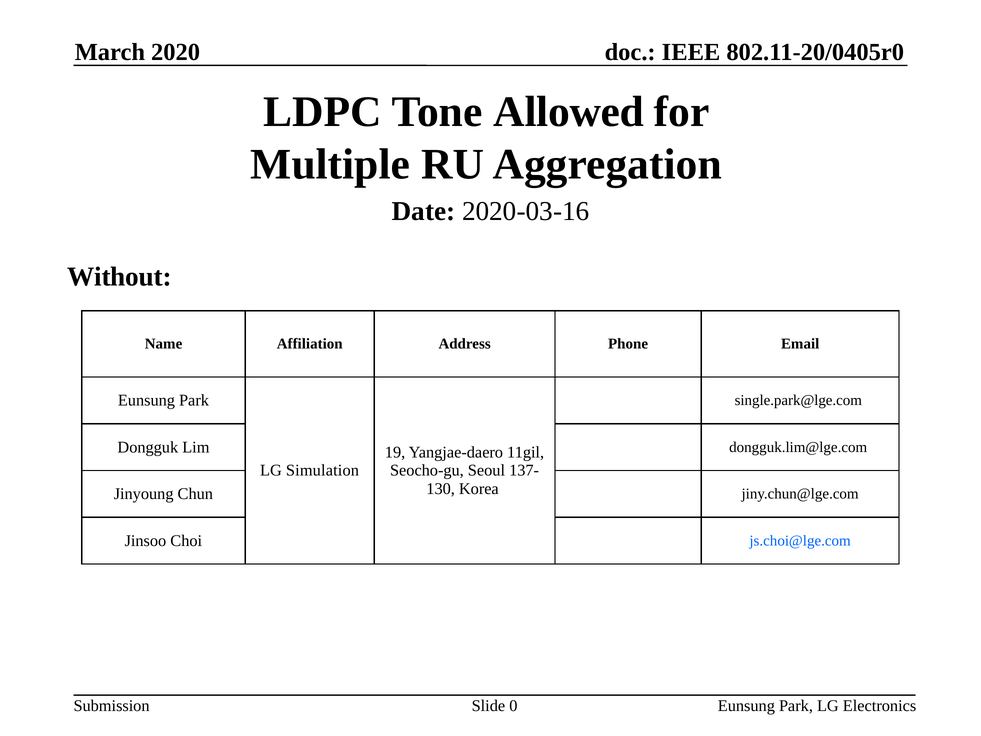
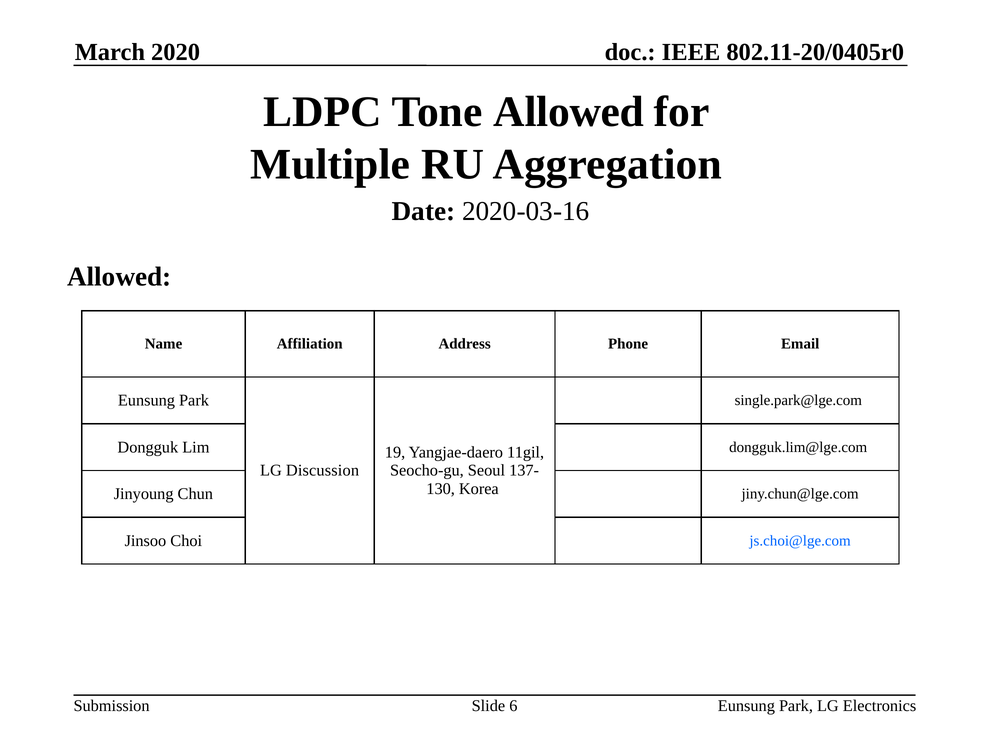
Without at (119, 277): Without -> Allowed
Simulation: Simulation -> Discussion
0: 0 -> 6
